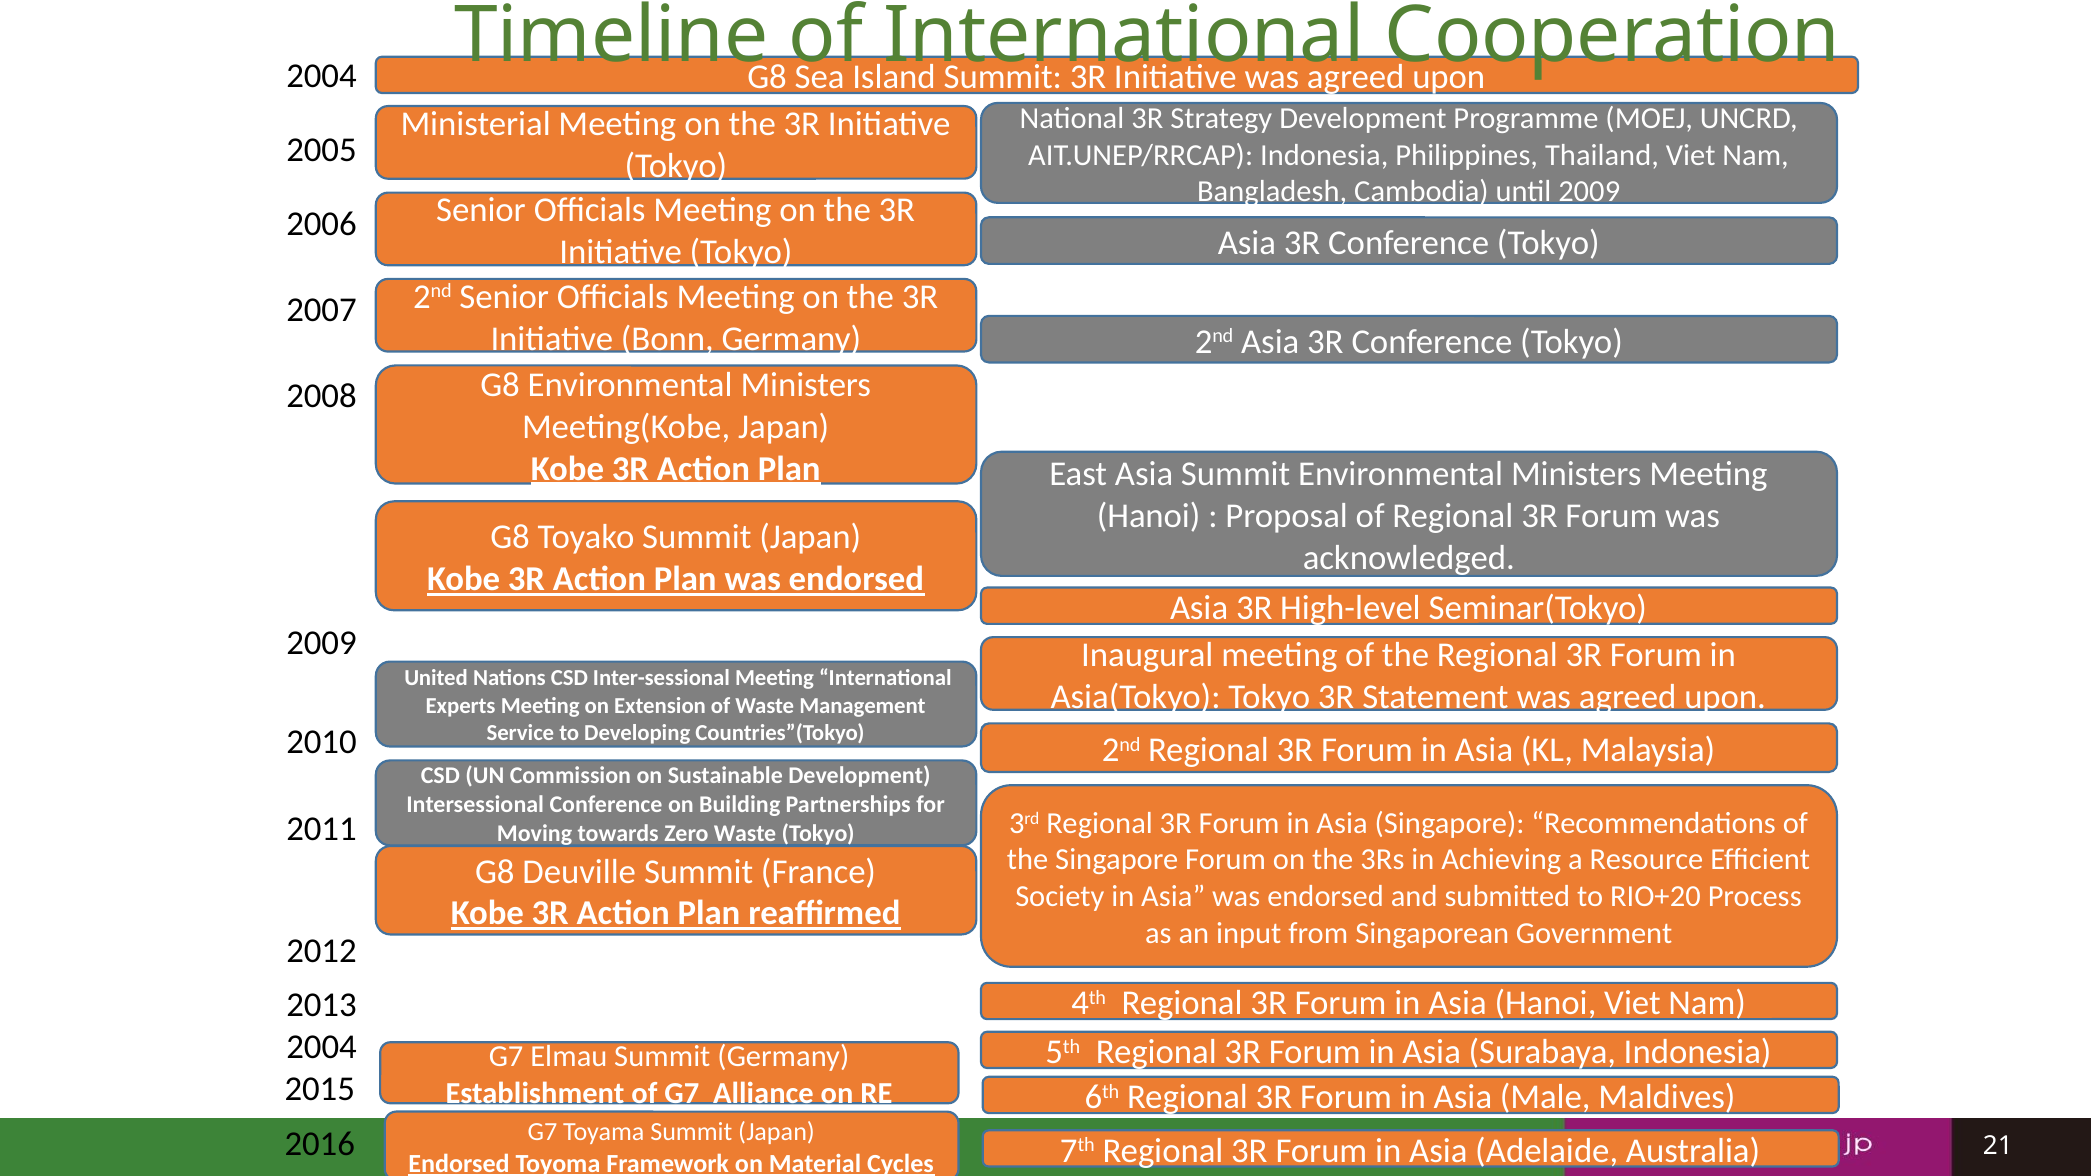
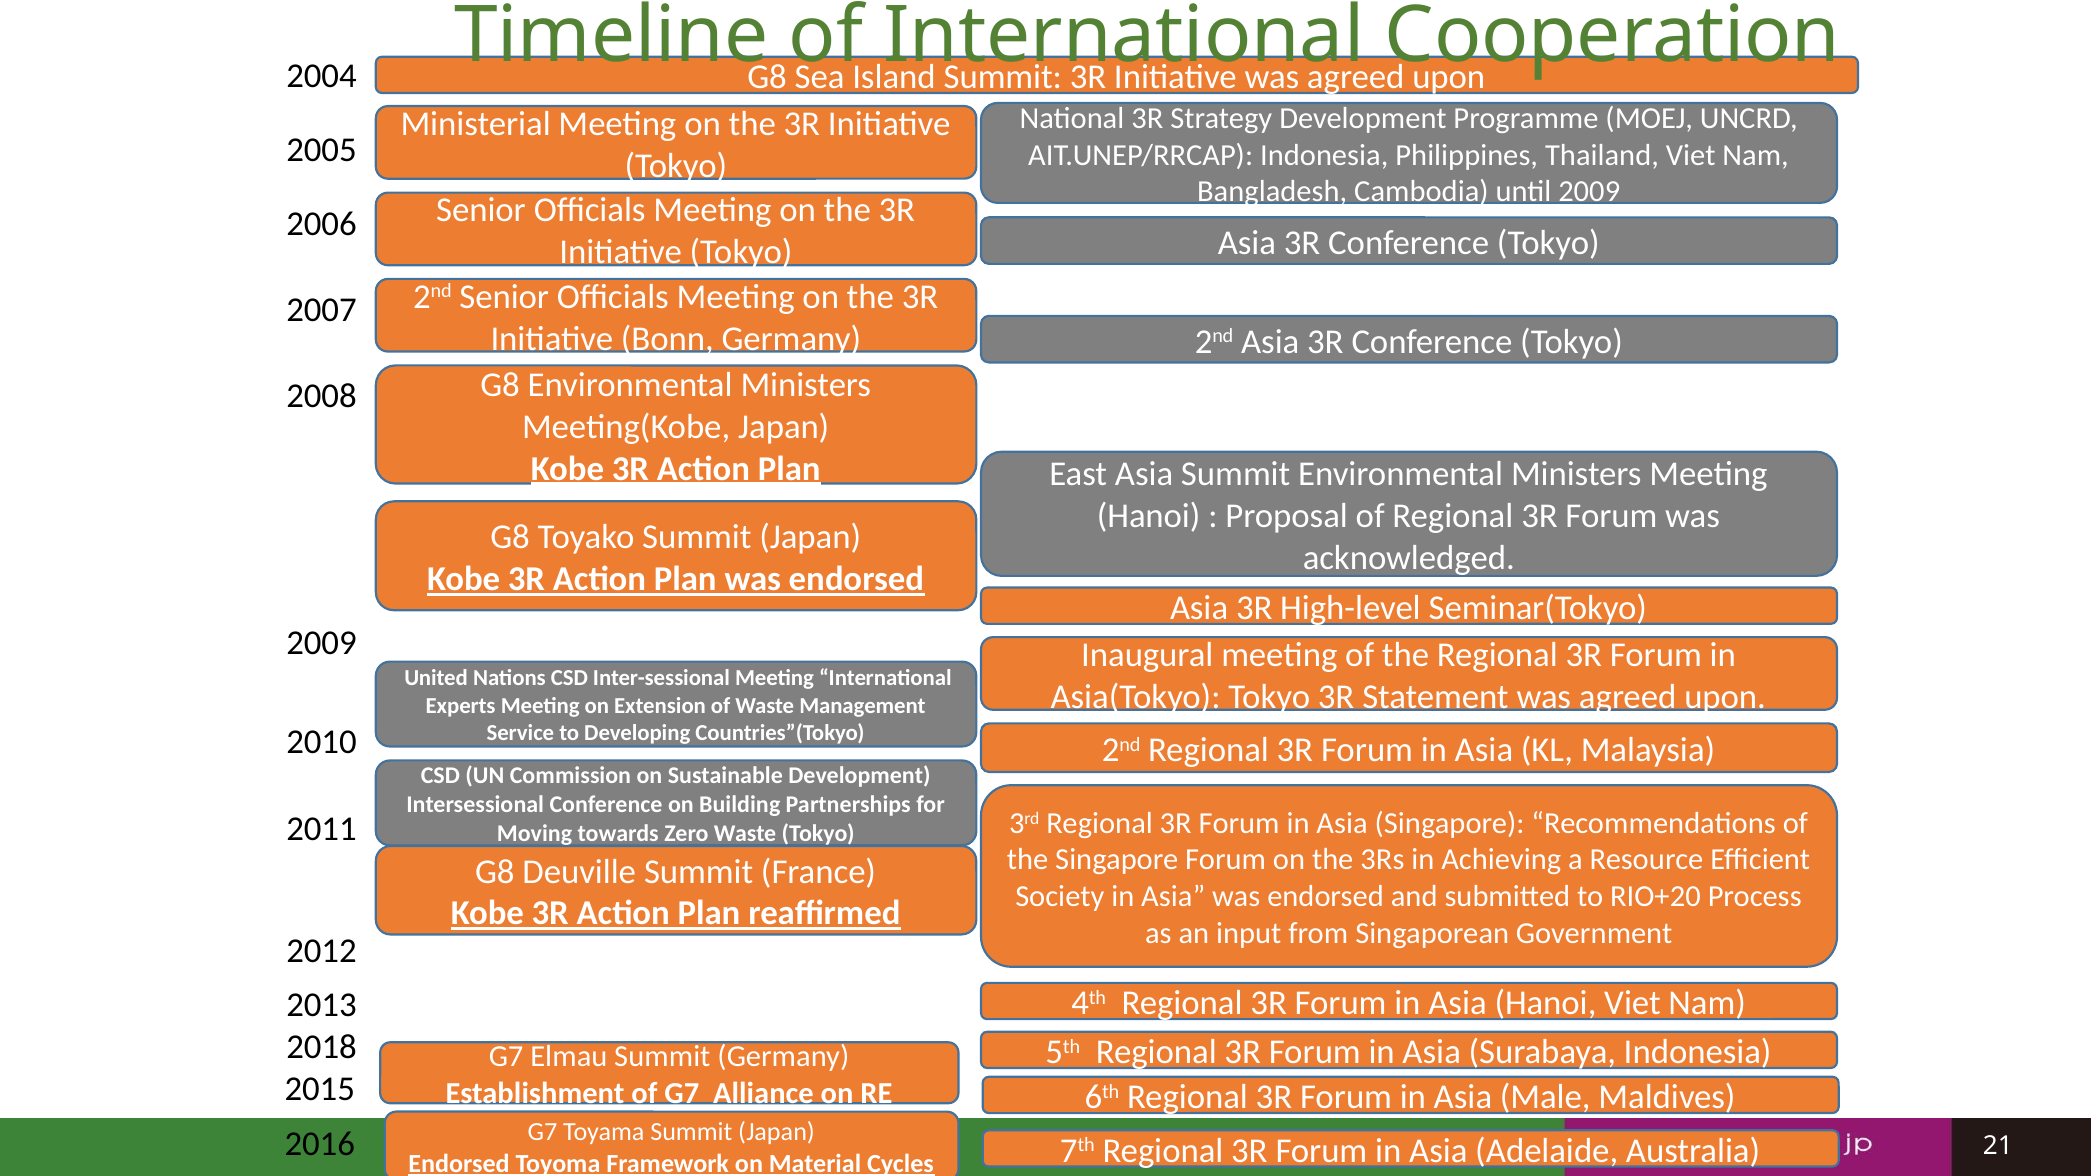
2004 at (322, 1047): 2004 -> 2018
